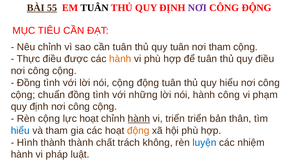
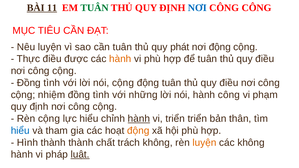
55: 55 -> 11
TUÂN at (95, 8) colour: black -> green
NƠI at (197, 8) colour: purple -> blue
CÔNG ĐỘNG: ĐỘNG -> CÔNG
Nêu chỉnh: chỉnh -> luyện
quy tuân: tuân -> phát
nơi tham: tham -> động
hiểu at (229, 83): hiểu -> điều
chuẩn: chuẩn -> nhiệm
lực hoạt: hoạt -> hiểu
luyện at (204, 143) colour: blue -> orange
các nhiệm: nhiệm -> không
luật underline: none -> present
